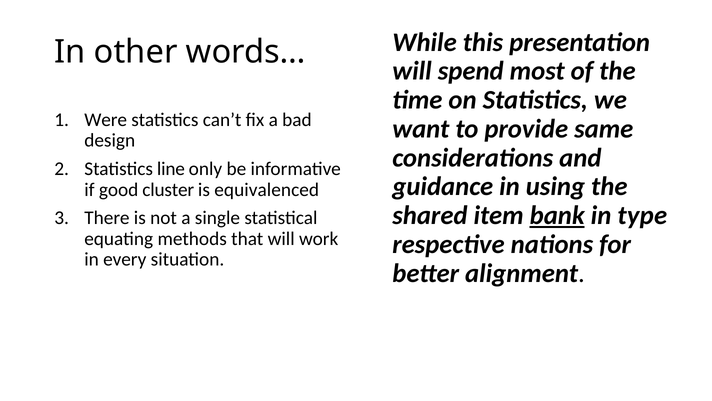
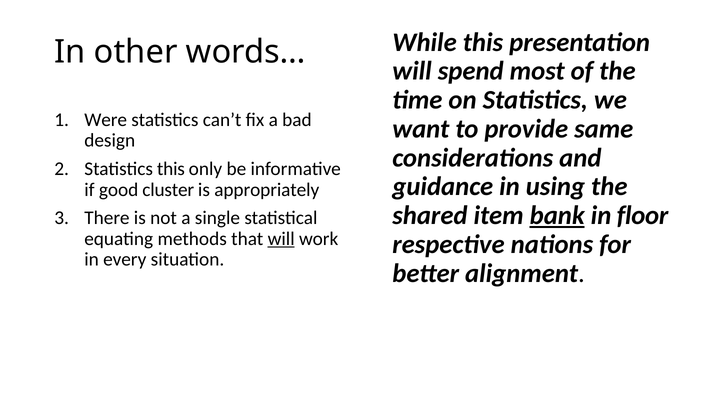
Statistics line: line -> this
equivalenced: equivalenced -> appropriately
type: type -> floor
will at (281, 238) underline: none -> present
